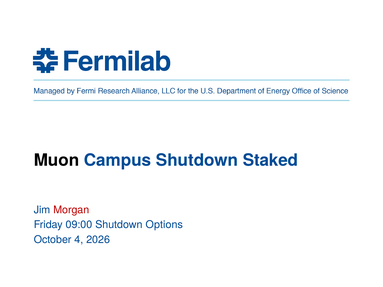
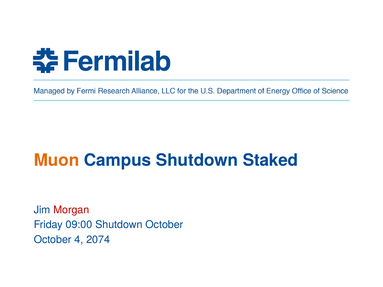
Muon colour: black -> orange
Shutdown Options: Options -> October
2026: 2026 -> 2074
